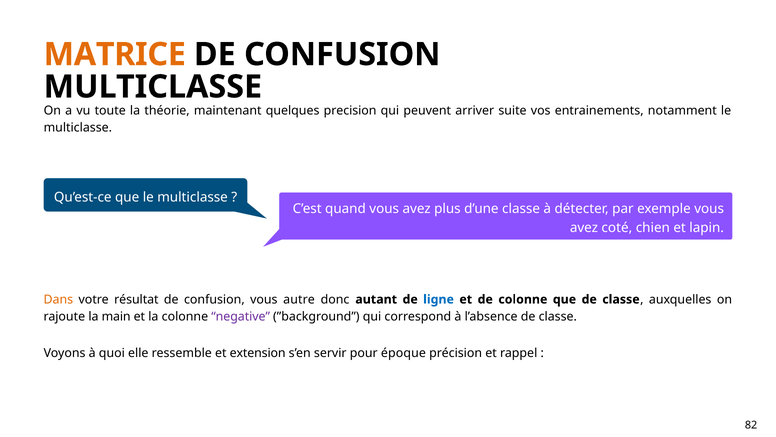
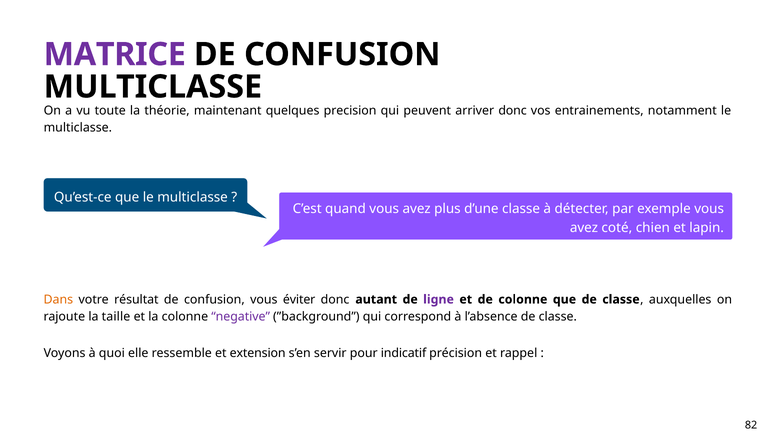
MATRICE colour: orange -> purple
arriver suite: suite -> donc
autre: autre -> éviter
ligne colour: blue -> purple
main: main -> taille
époque: époque -> indicatif
